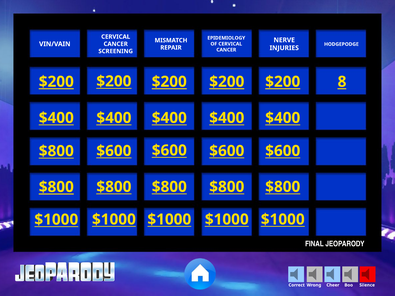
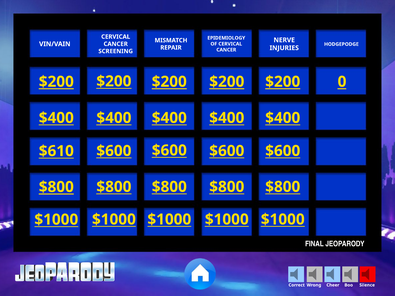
8: 8 -> 0
$800 at (56, 151): $800 -> $610
